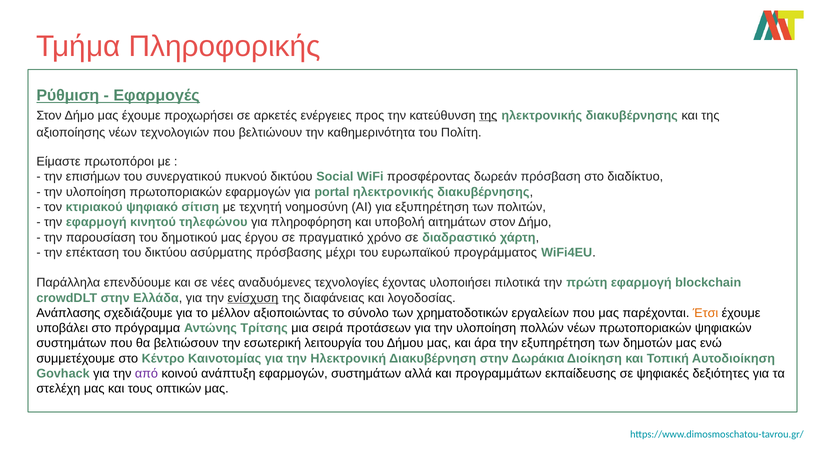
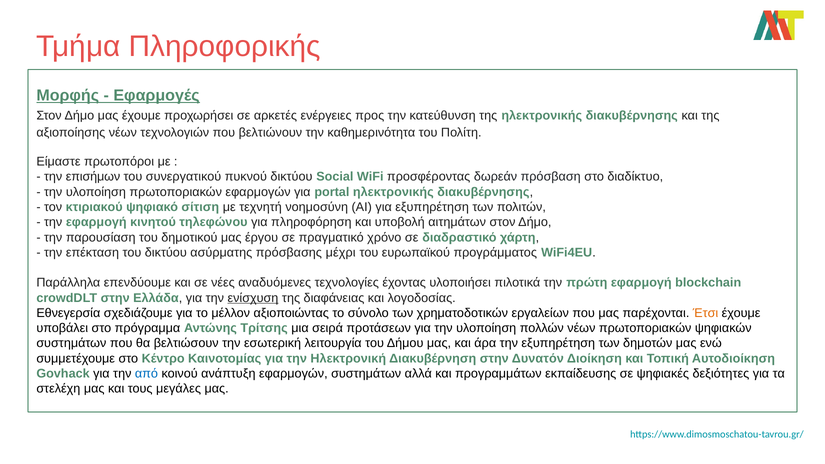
Ρύθμιση: Ρύθμιση -> Μορφής
της at (488, 115) underline: present -> none
Ανάπλασης: Ανάπλασης -> Εθνεγερσία
Δωράκια: Δωράκια -> Δυνατόν
από colour: purple -> blue
οπτικών: οπτικών -> μεγάλες
